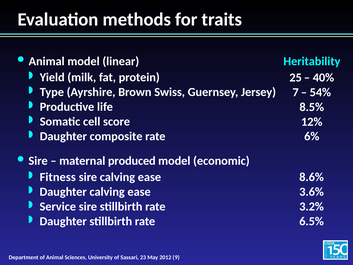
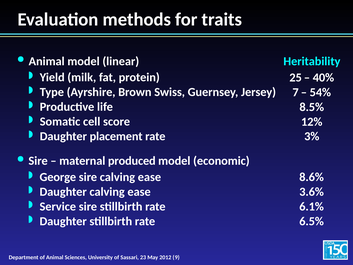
composite: composite -> placement
6%: 6% -> 3%
Fitness: Fitness -> George
3.2%: 3.2% -> 6.1%
